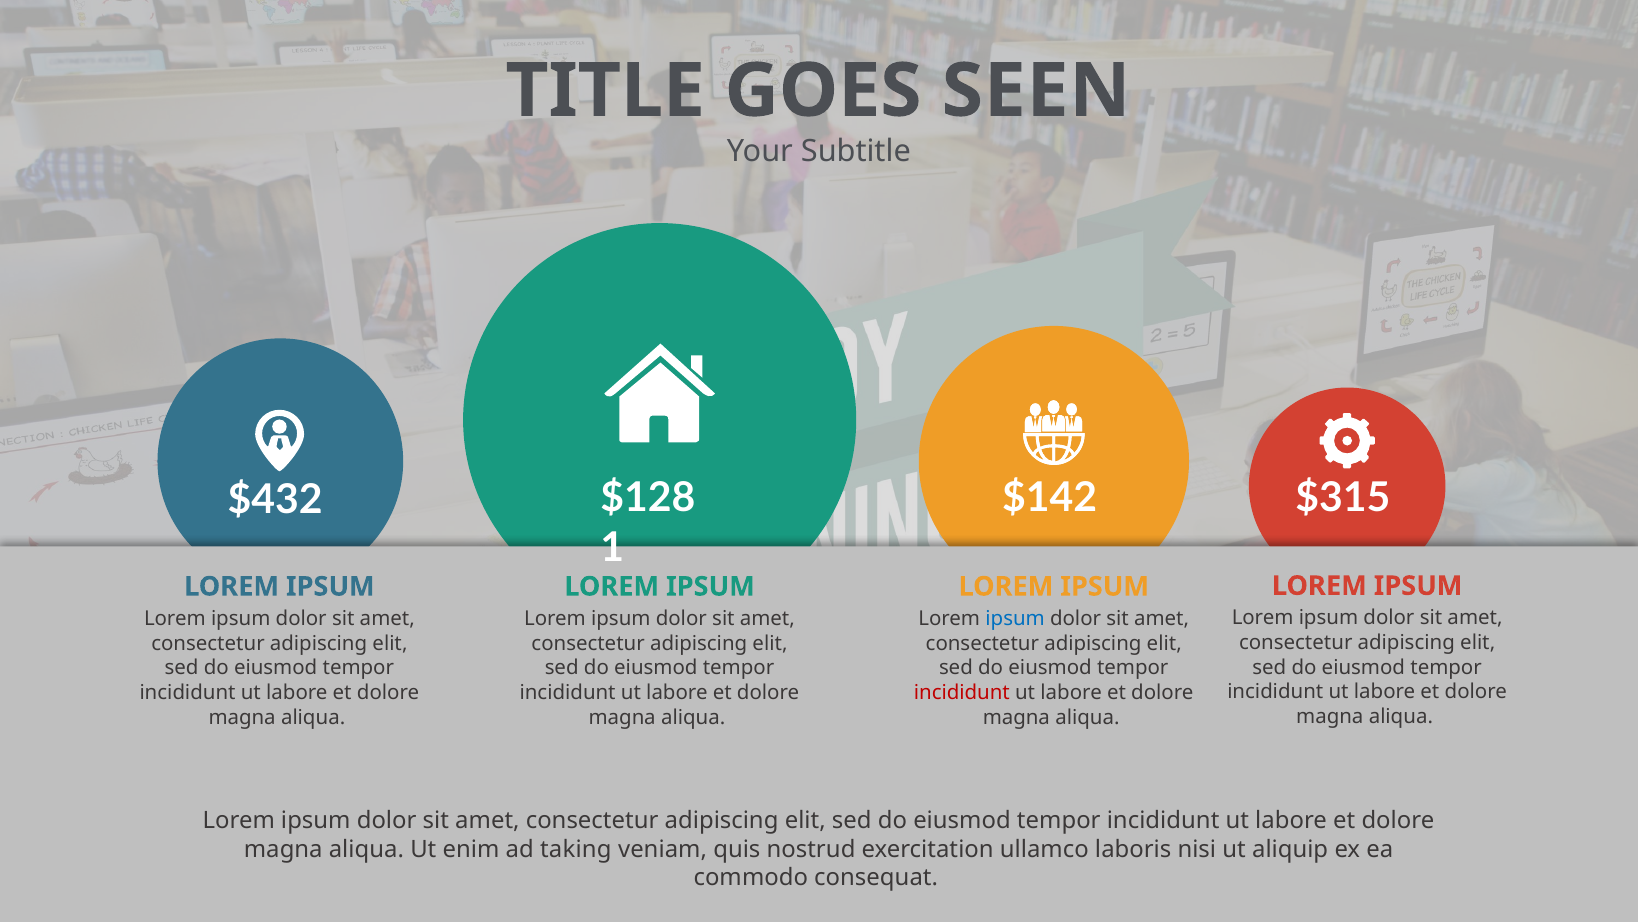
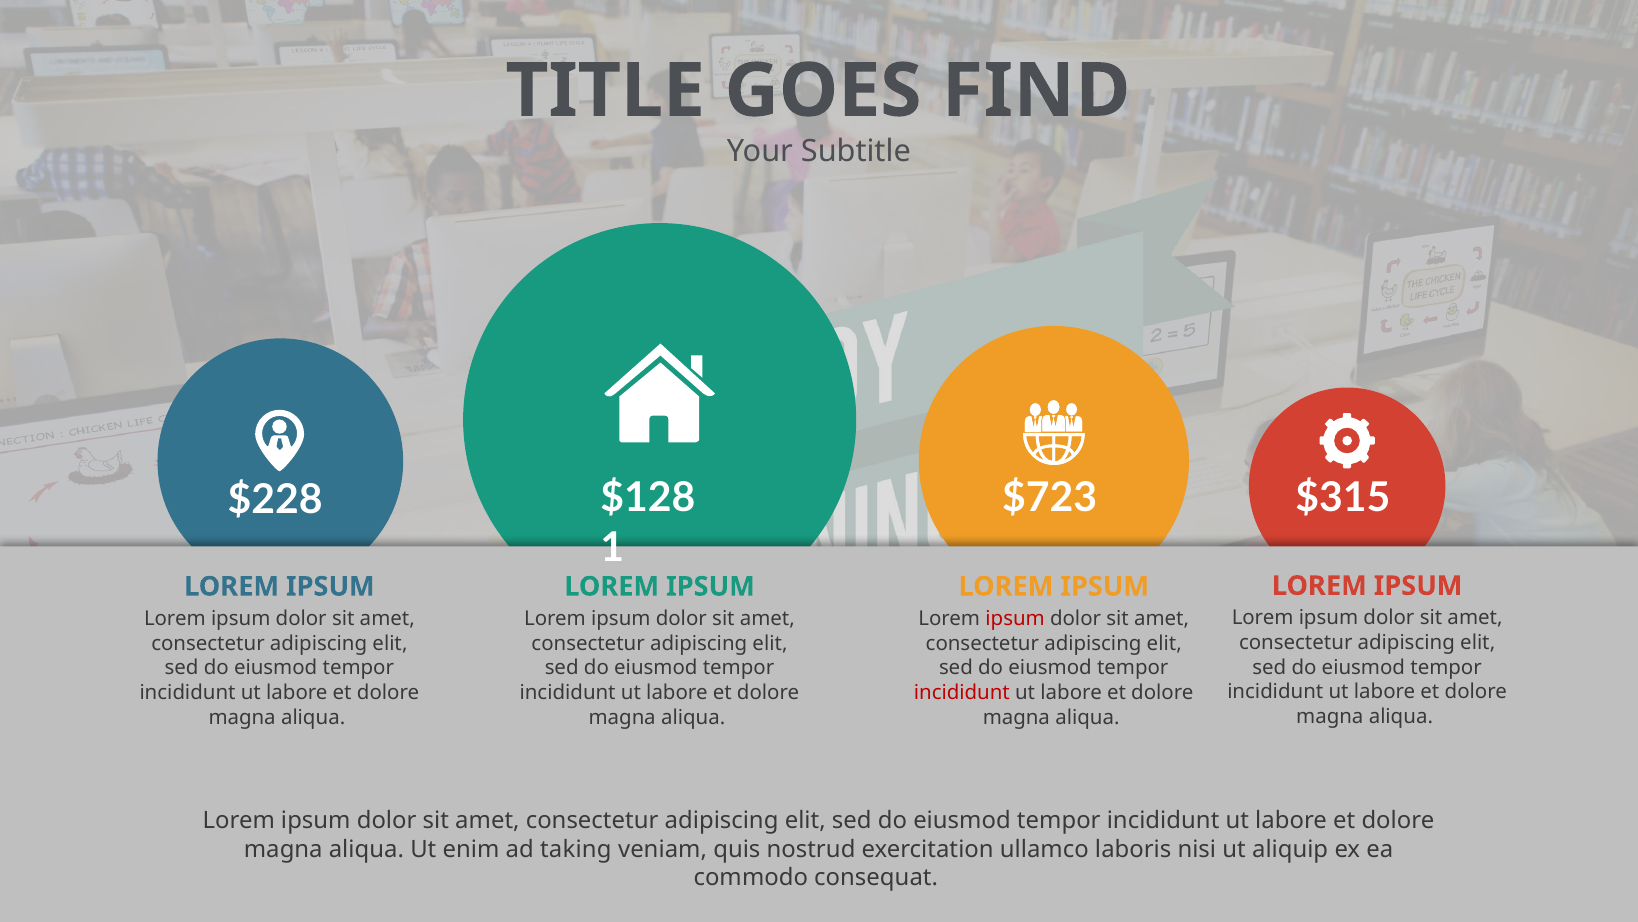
SEEN: SEEN -> FIND
$142: $142 -> $723
$432: $432 -> $228
ipsum at (1015, 618) colour: blue -> red
